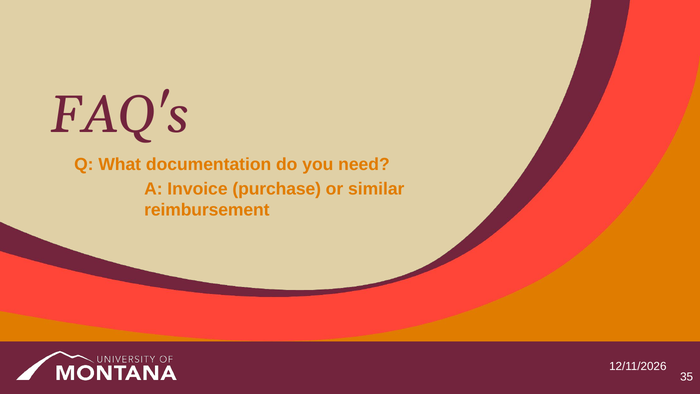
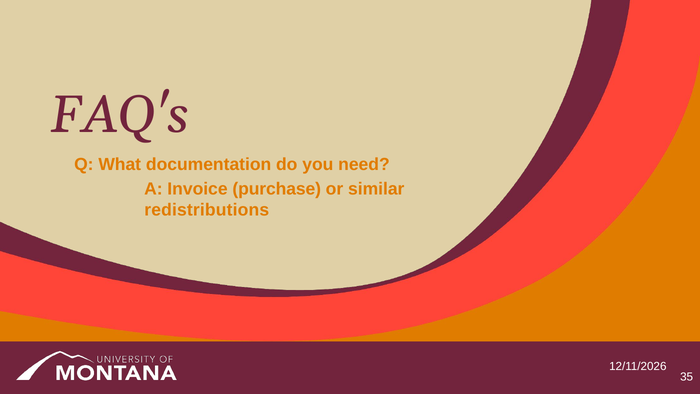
reimbursement: reimbursement -> redistributions
